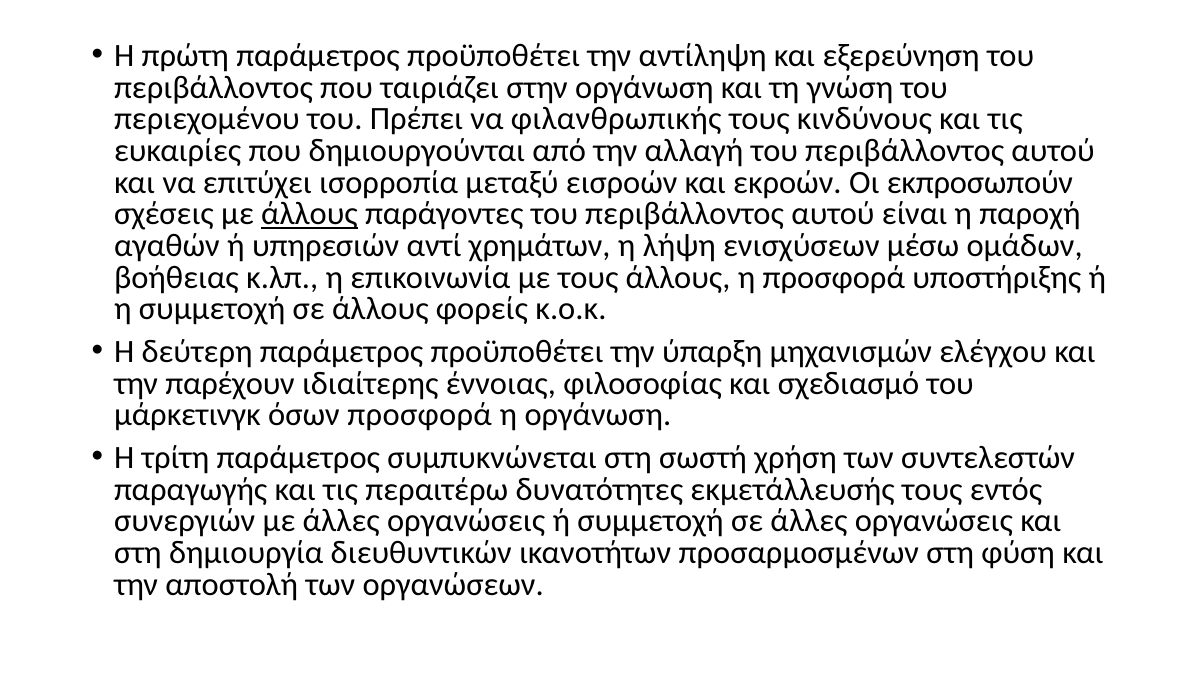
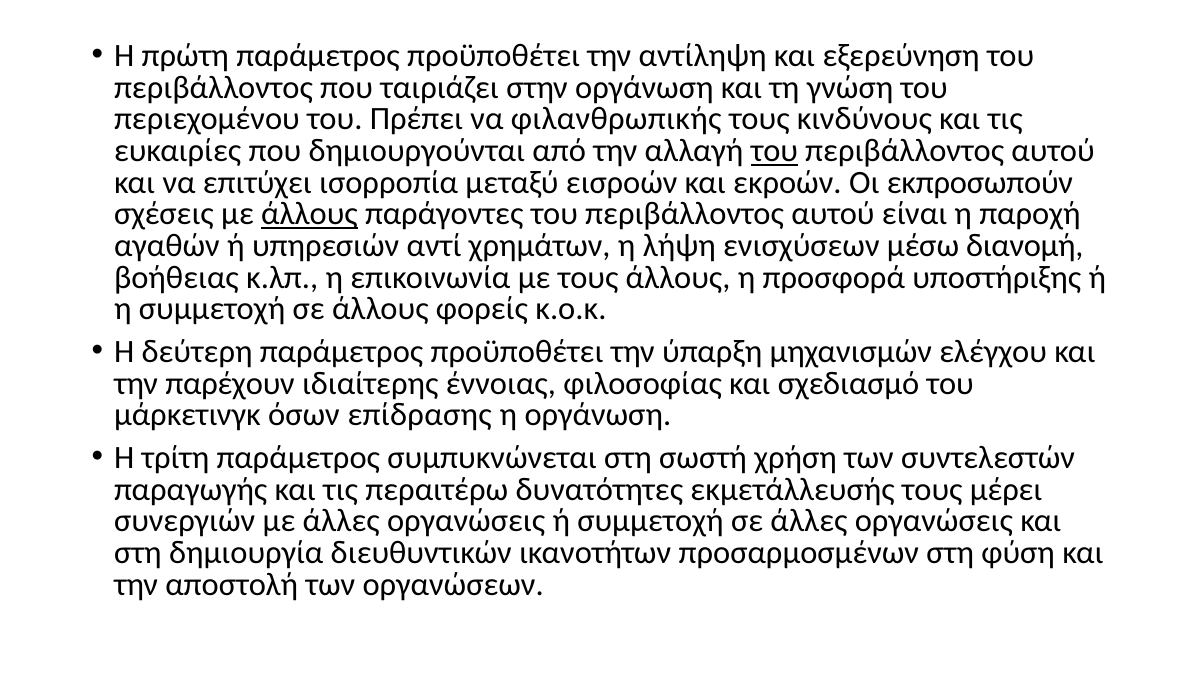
του at (774, 151) underline: none -> present
ομάδων: ομάδων -> διανομή
όσων προσφορά: προσφορά -> επίδρασης
εντός: εντός -> μέρει
